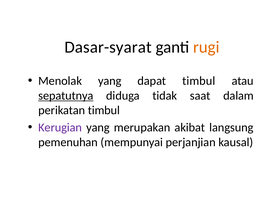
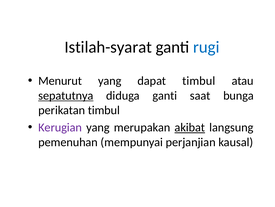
Dasar-syarat: Dasar-syarat -> Istilah-syarat
rugi colour: orange -> blue
Menolak: Menolak -> Menurut
diduga tidak: tidak -> ganti
dalam: dalam -> bunga
akibat underline: none -> present
